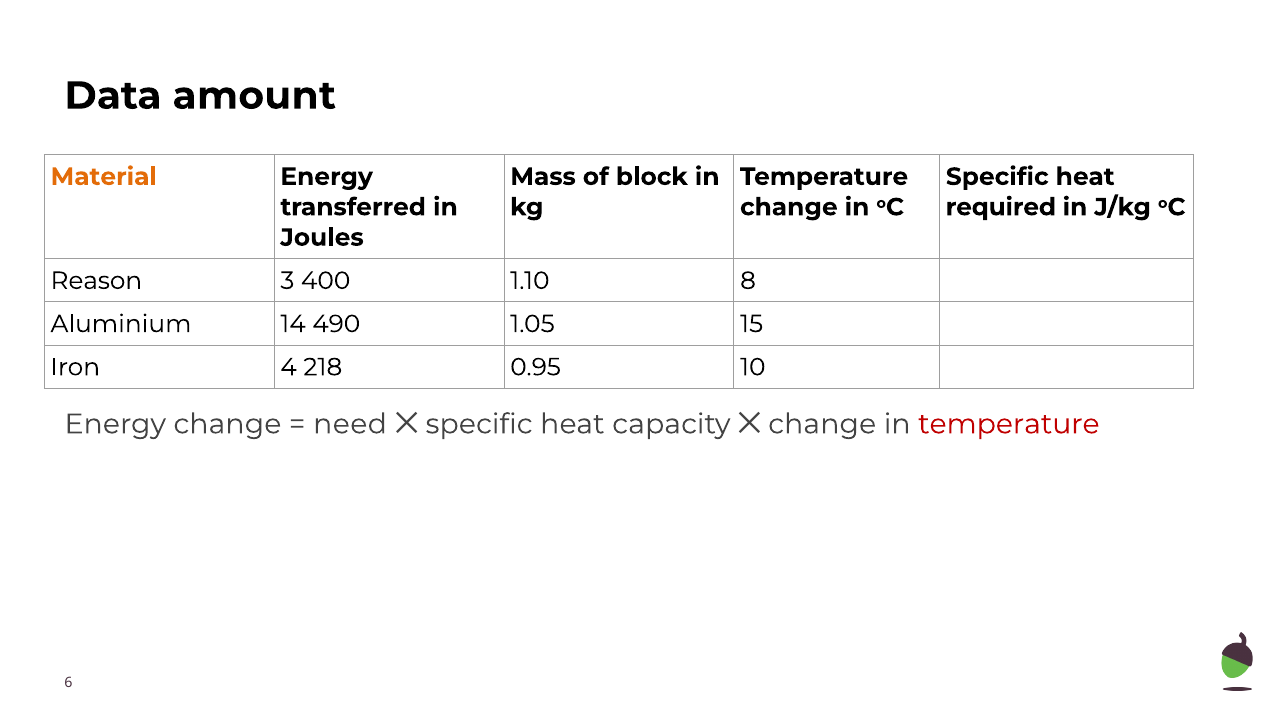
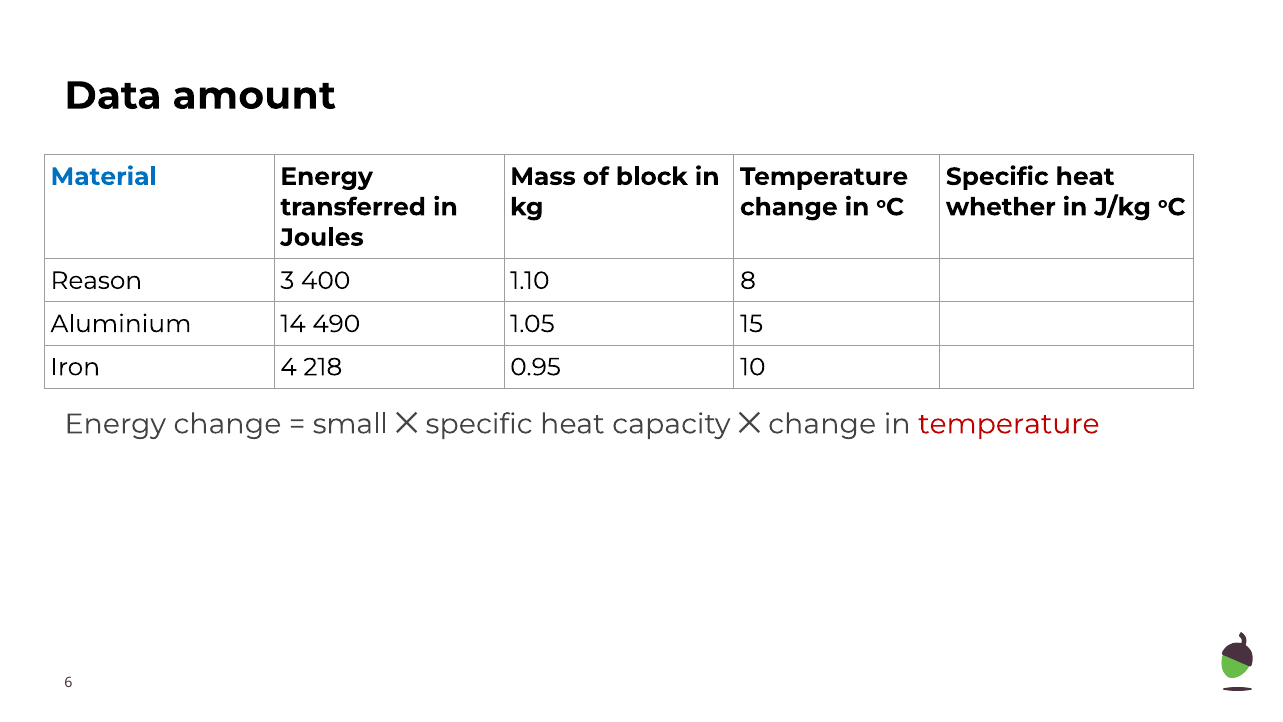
Material colour: orange -> blue
required: required -> whether
need: need -> small
